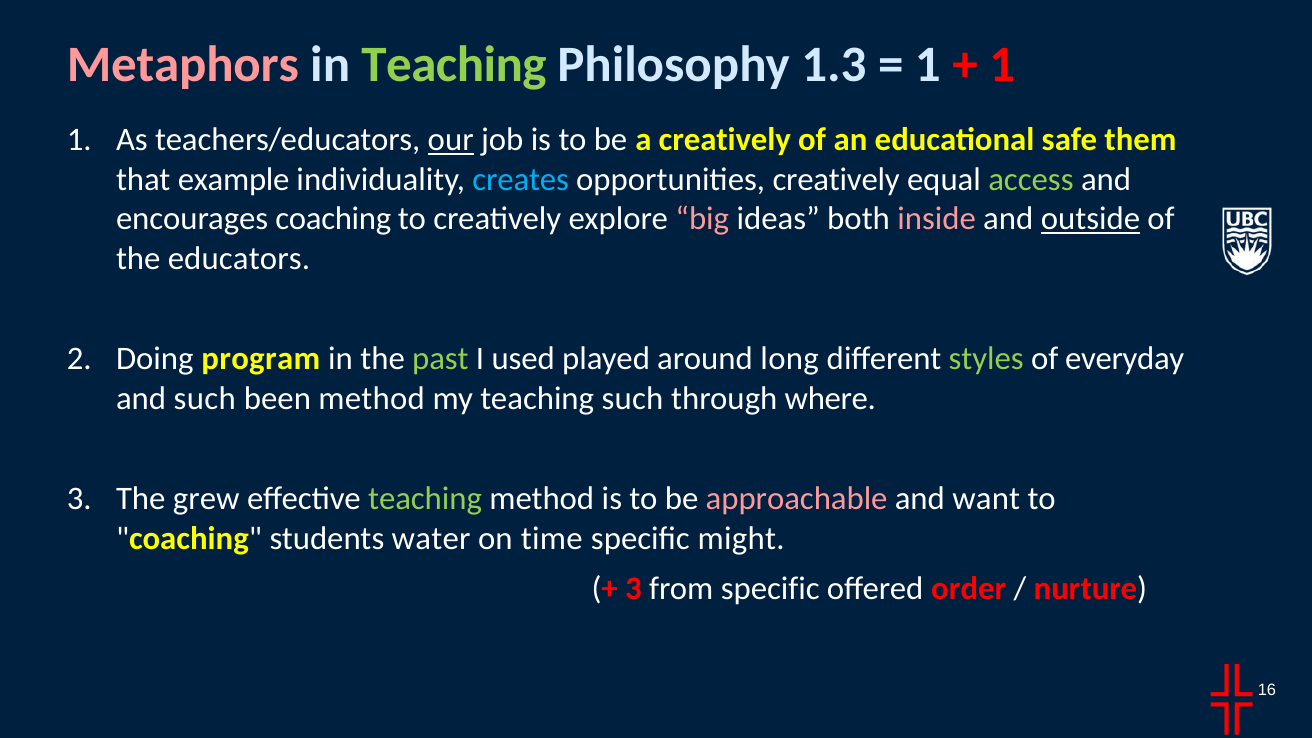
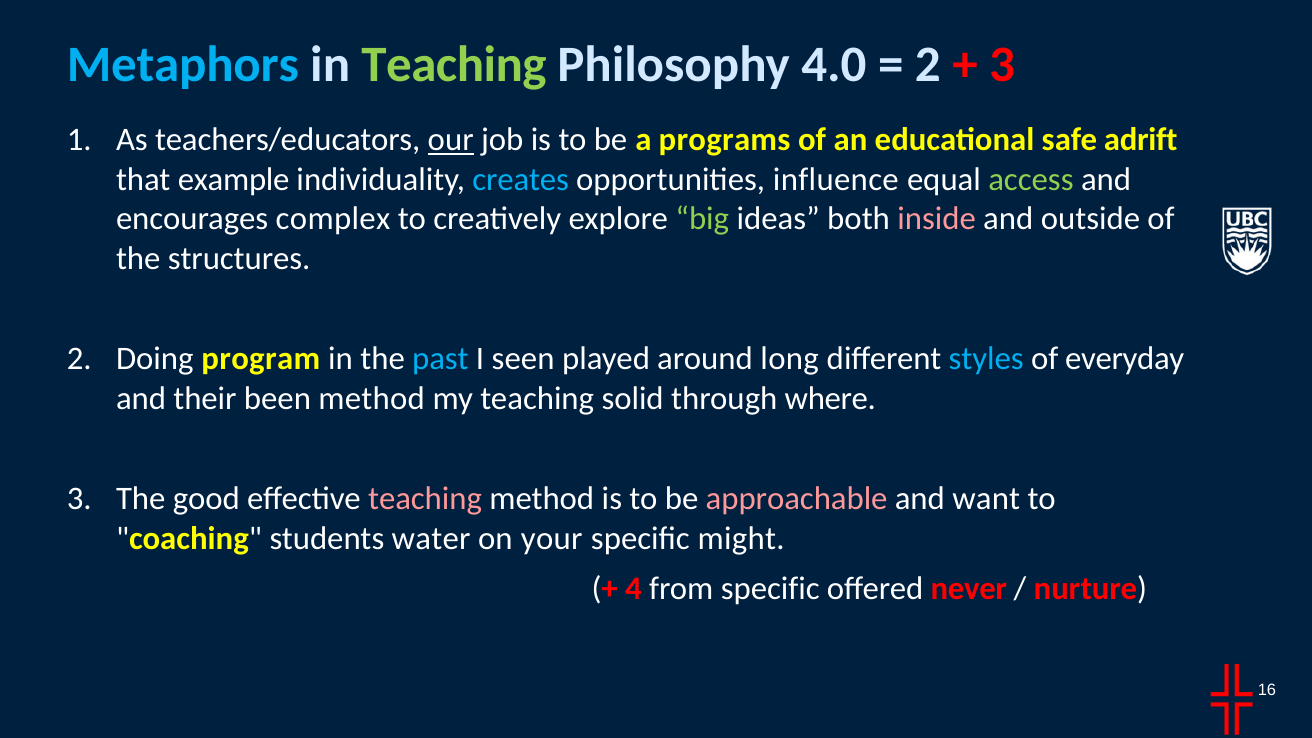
Metaphors colour: pink -> light blue
1.3: 1.3 -> 4.0
1 at (928, 65): 1 -> 2
1 at (1002, 65): 1 -> 3
a creatively: creatively -> programs
them: them -> adrift
opportunities creatively: creatively -> influence
encourages coaching: coaching -> complex
big colour: pink -> light green
outside underline: present -> none
educators: educators -> structures
past colour: light green -> light blue
used: used -> seen
styles colour: light green -> light blue
and such: such -> their
teaching such: such -> solid
grew: grew -> good
teaching at (425, 499) colour: light green -> pink
time: time -> your
3 at (633, 589): 3 -> 4
order: order -> never
